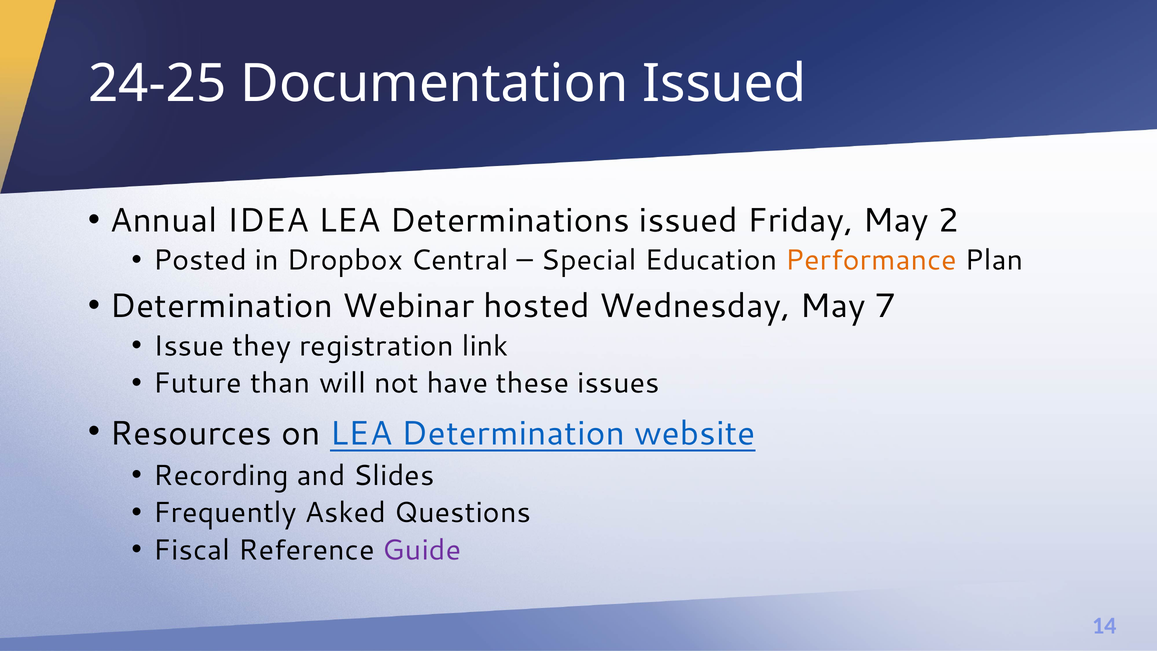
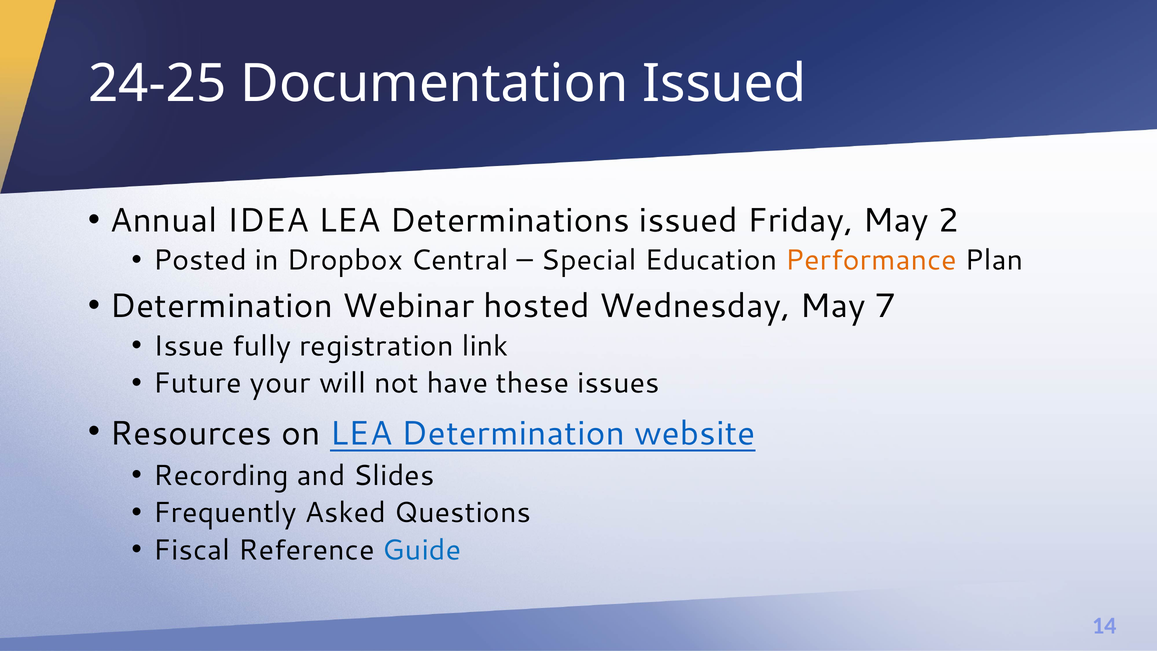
they: they -> fully
than: than -> your
Guide colour: purple -> blue
